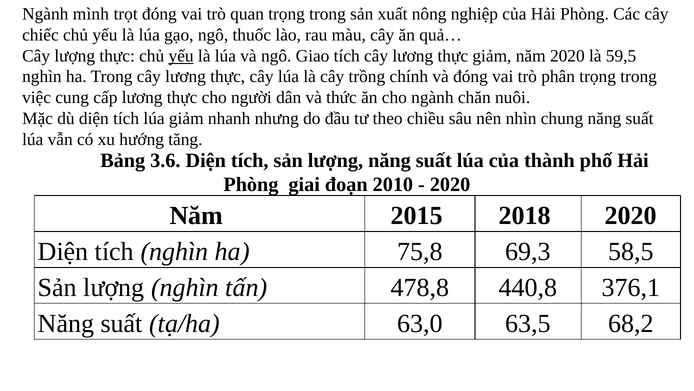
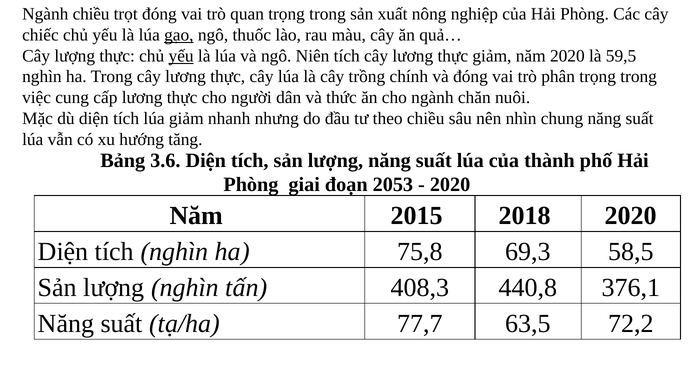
Ngành mình: mình -> chiều
gạo underline: none -> present
Giao: Giao -> Niên
2010: 2010 -> 2053
478,8: 478,8 -> 408,3
63,0: 63,0 -> 77,7
68,2: 68,2 -> 72,2
